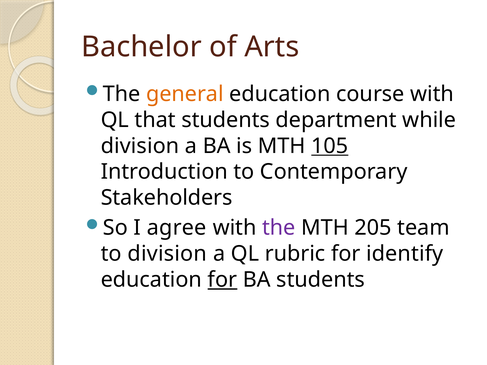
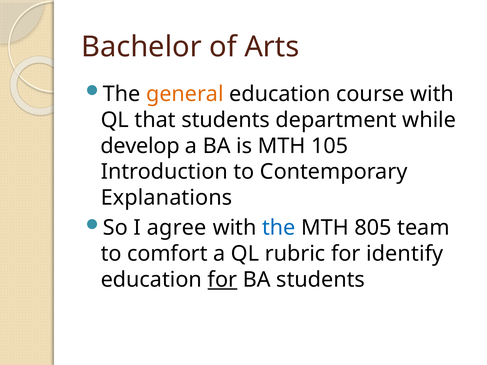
division at (140, 146): division -> develop
105 underline: present -> none
Stakeholders: Stakeholders -> Explanations
the at (279, 228) colour: purple -> blue
205: 205 -> 805
to division: division -> comfort
